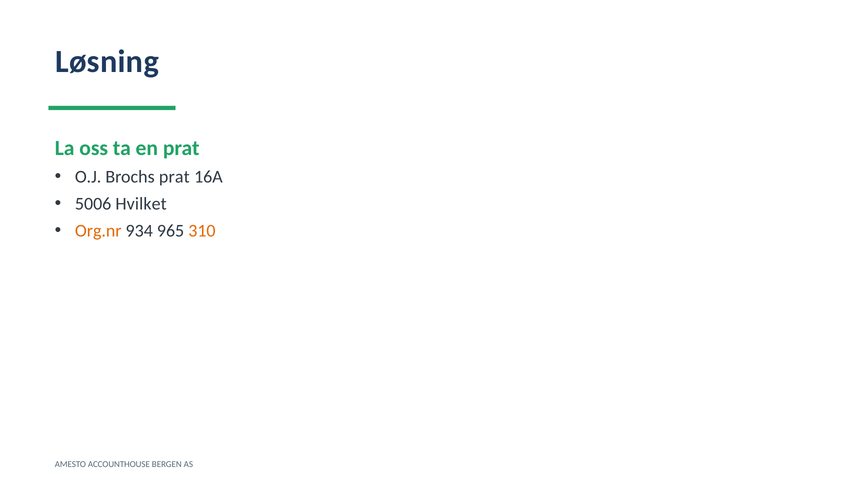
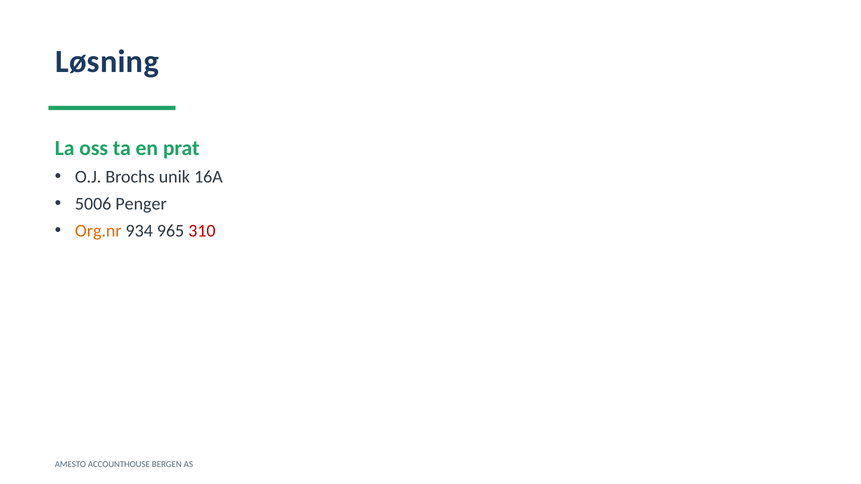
Brochs prat: prat -> unik
Hvilket: Hvilket -> Penger
310 colour: orange -> red
